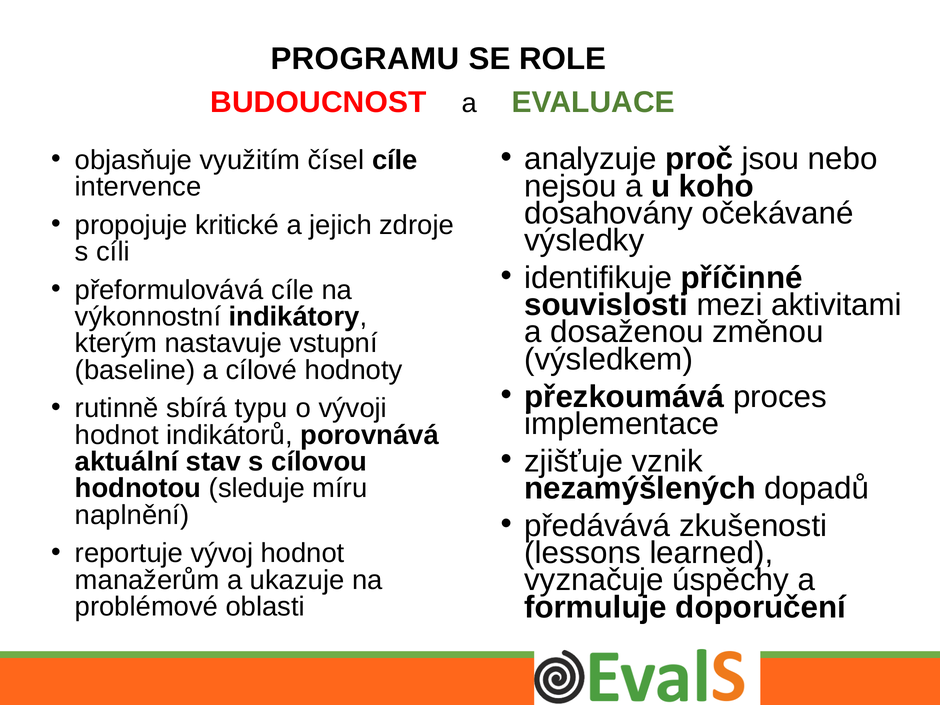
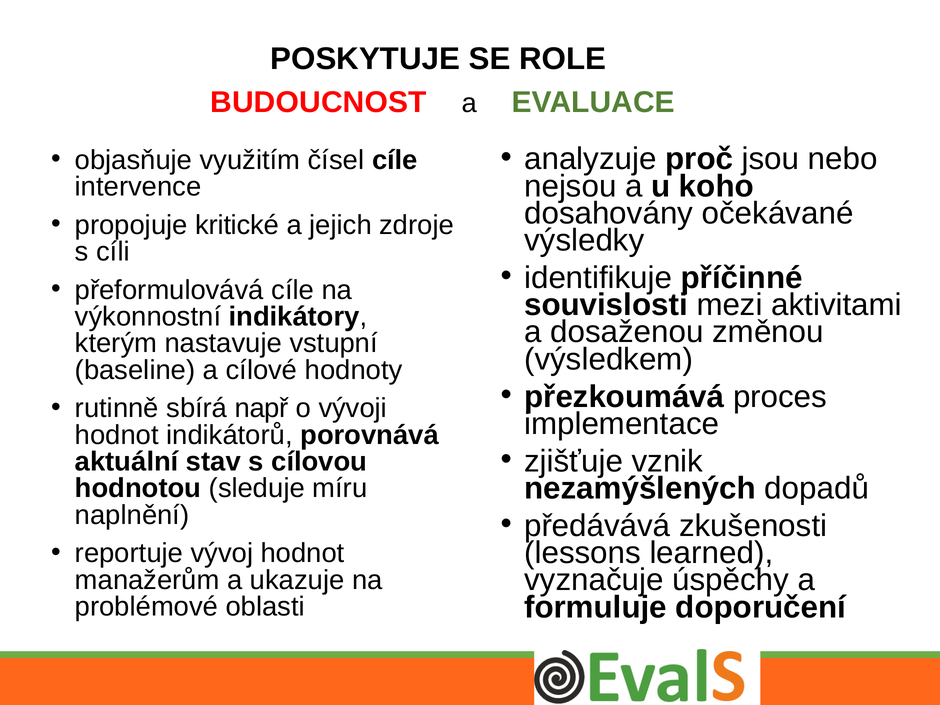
PROGRAMU: PROGRAMU -> POSKYTUJE
typu: typu -> např
